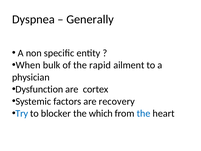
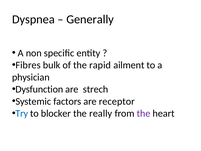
When: When -> Fibres
cortex: cortex -> strech
recovery: recovery -> receptor
which: which -> really
the at (144, 113) colour: blue -> purple
